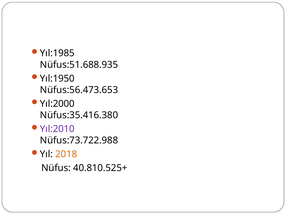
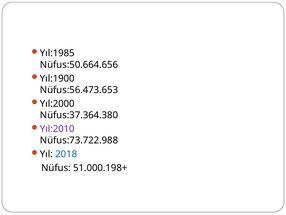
Nüfus:51.688.935: Nüfus:51.688.935 -> Nüfus:50.664.656
Yıl:1950: Yıl:1950 -> Yıl:1900
Nüfus:35.416.380: Nüfus:35.416.380 -> Nüfus:37.364.380
2018 colour: orange -> blue
40.810.525+: 40.810.525+ -> 51.000.198+
